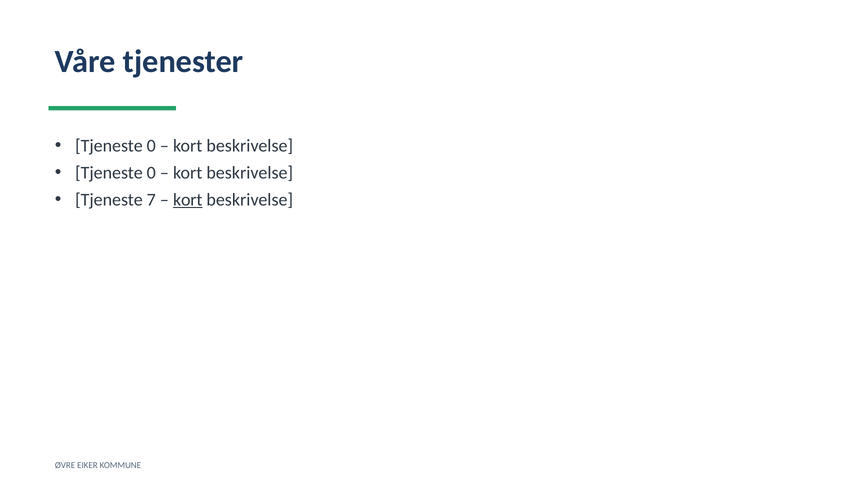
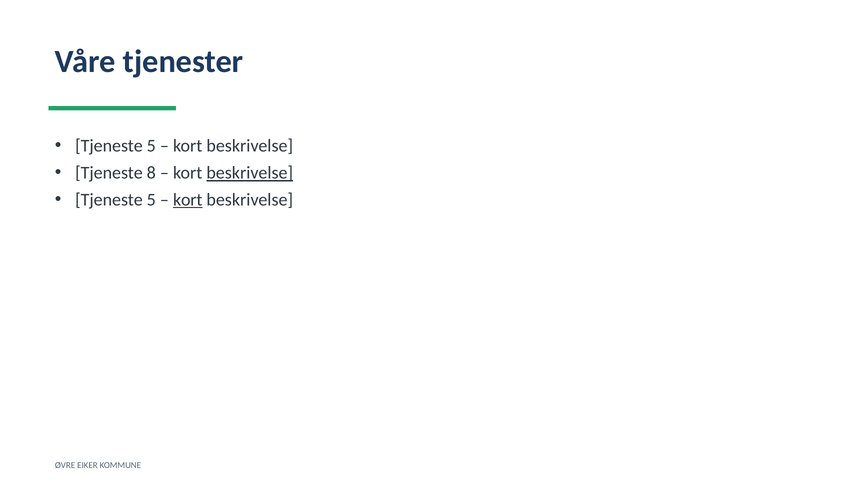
0 at (151, 146): 0 -> 5
0 at (151, 173): 0 -> 8
beskrivelse at (250, 173) underline: none -> present
7 at (151, 200): 7 -> 5
